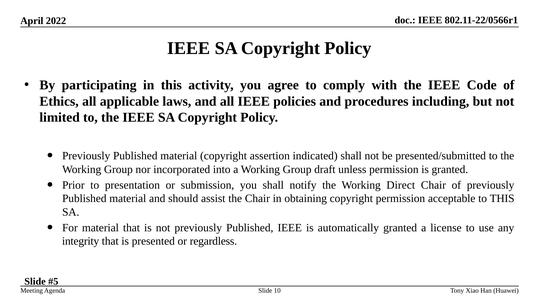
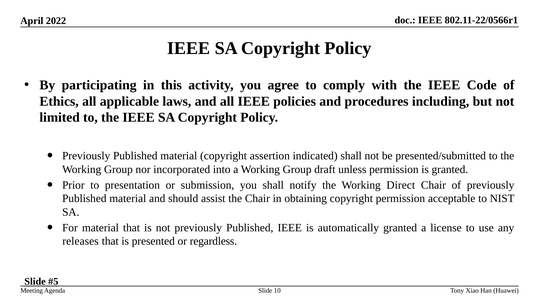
to THIS: THIS -> NIST
integrity: integrity -> releases
